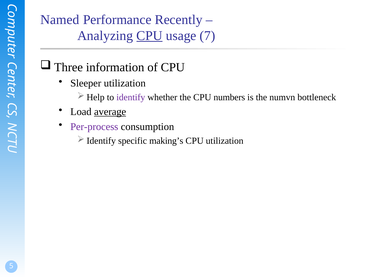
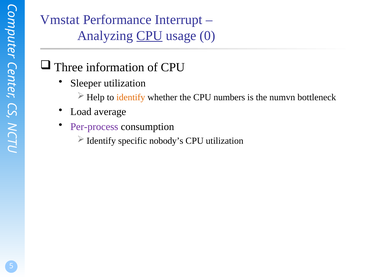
Named: Named -> Vmstat
Recently: Recently -> Interrupt
7: 7 -> 0
identify colour: purple -> orange
average underline: present -> none
making’s: making’s -> nobody’s
